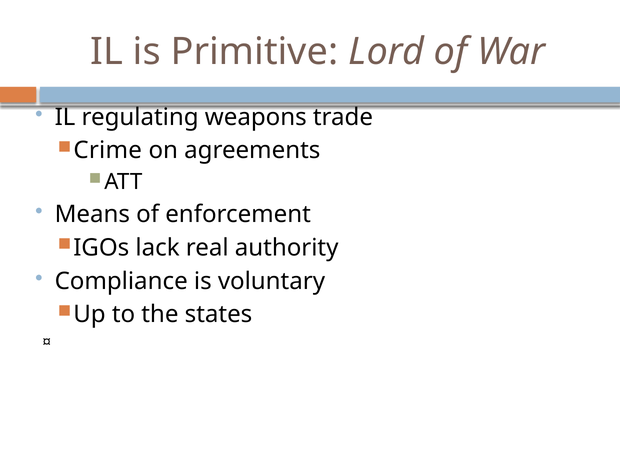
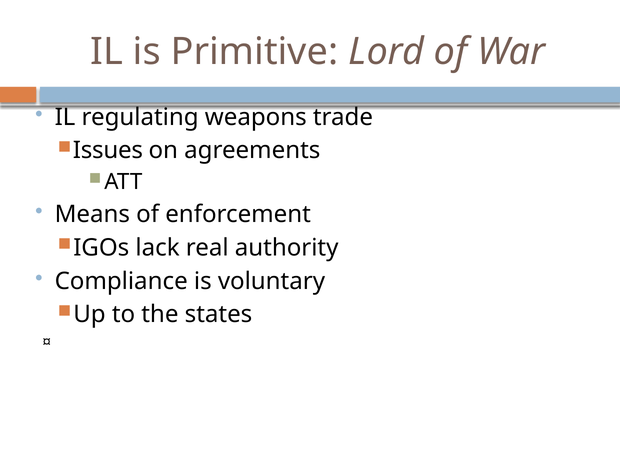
Crime: Crime -> Issues
